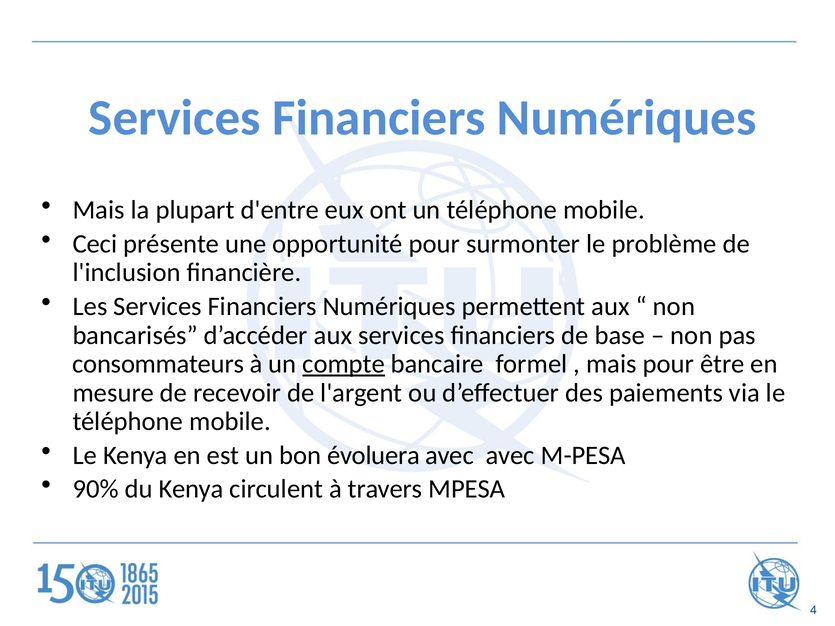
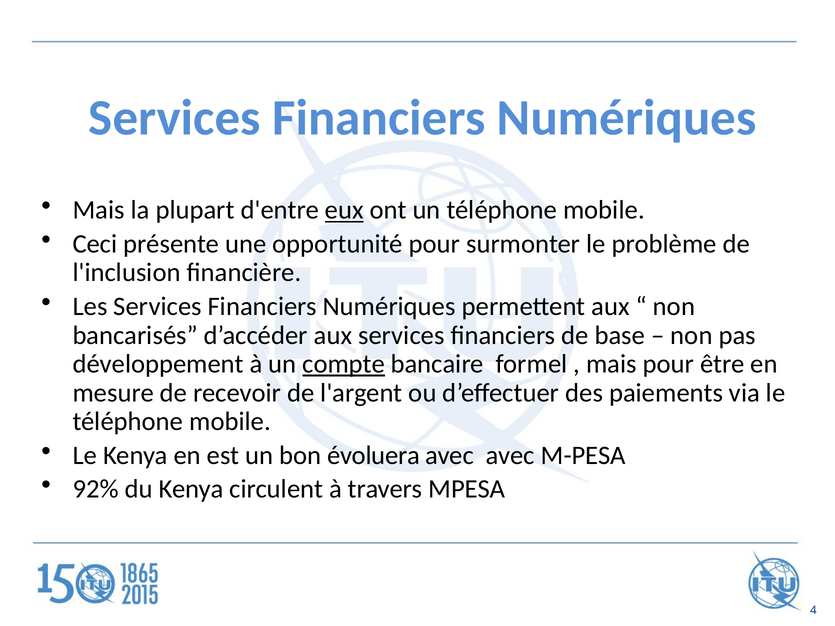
eux underline: none -> present
consommateurs: consommateurs -> développement
90%: 90% -> 92%
